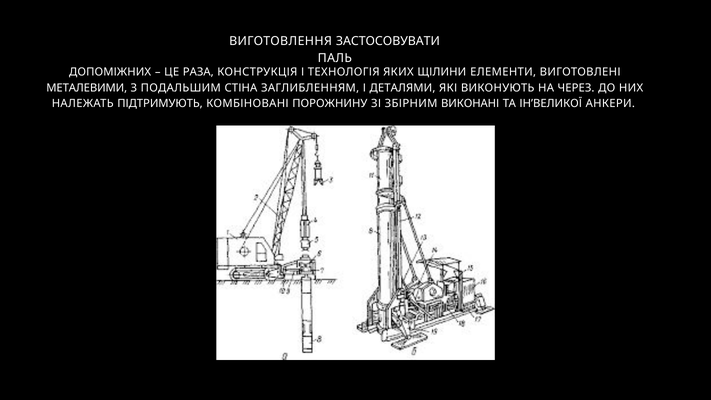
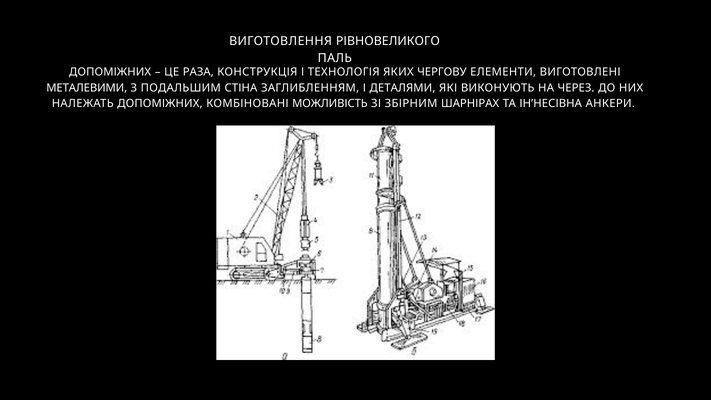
ЗАСТОСОВУВАТИ: ЗАСТОСОВУВАТИ -> РІВНОВЕЛИКОГО
ЩІЛИНИ: ЩІЛИНИ -> ЧЕРГОВУ
НАЛЕЖАТЬ ПІДТРИМУЮТЬ: ПІДТРИМУЮТЬ -> ДОПОМІЖНИХ
ПОРОЖНИНУ: ПОРОЖНИНУ -> МОЖЛИВІСТЬ
ВИКОНАНІ: ВИКОНАНІ -> ШАРНІРАХ
ІН’ВЕЛИКОЇ: ІН’ВЕЛИКОЇ -> ІН’НЕСІВНА
